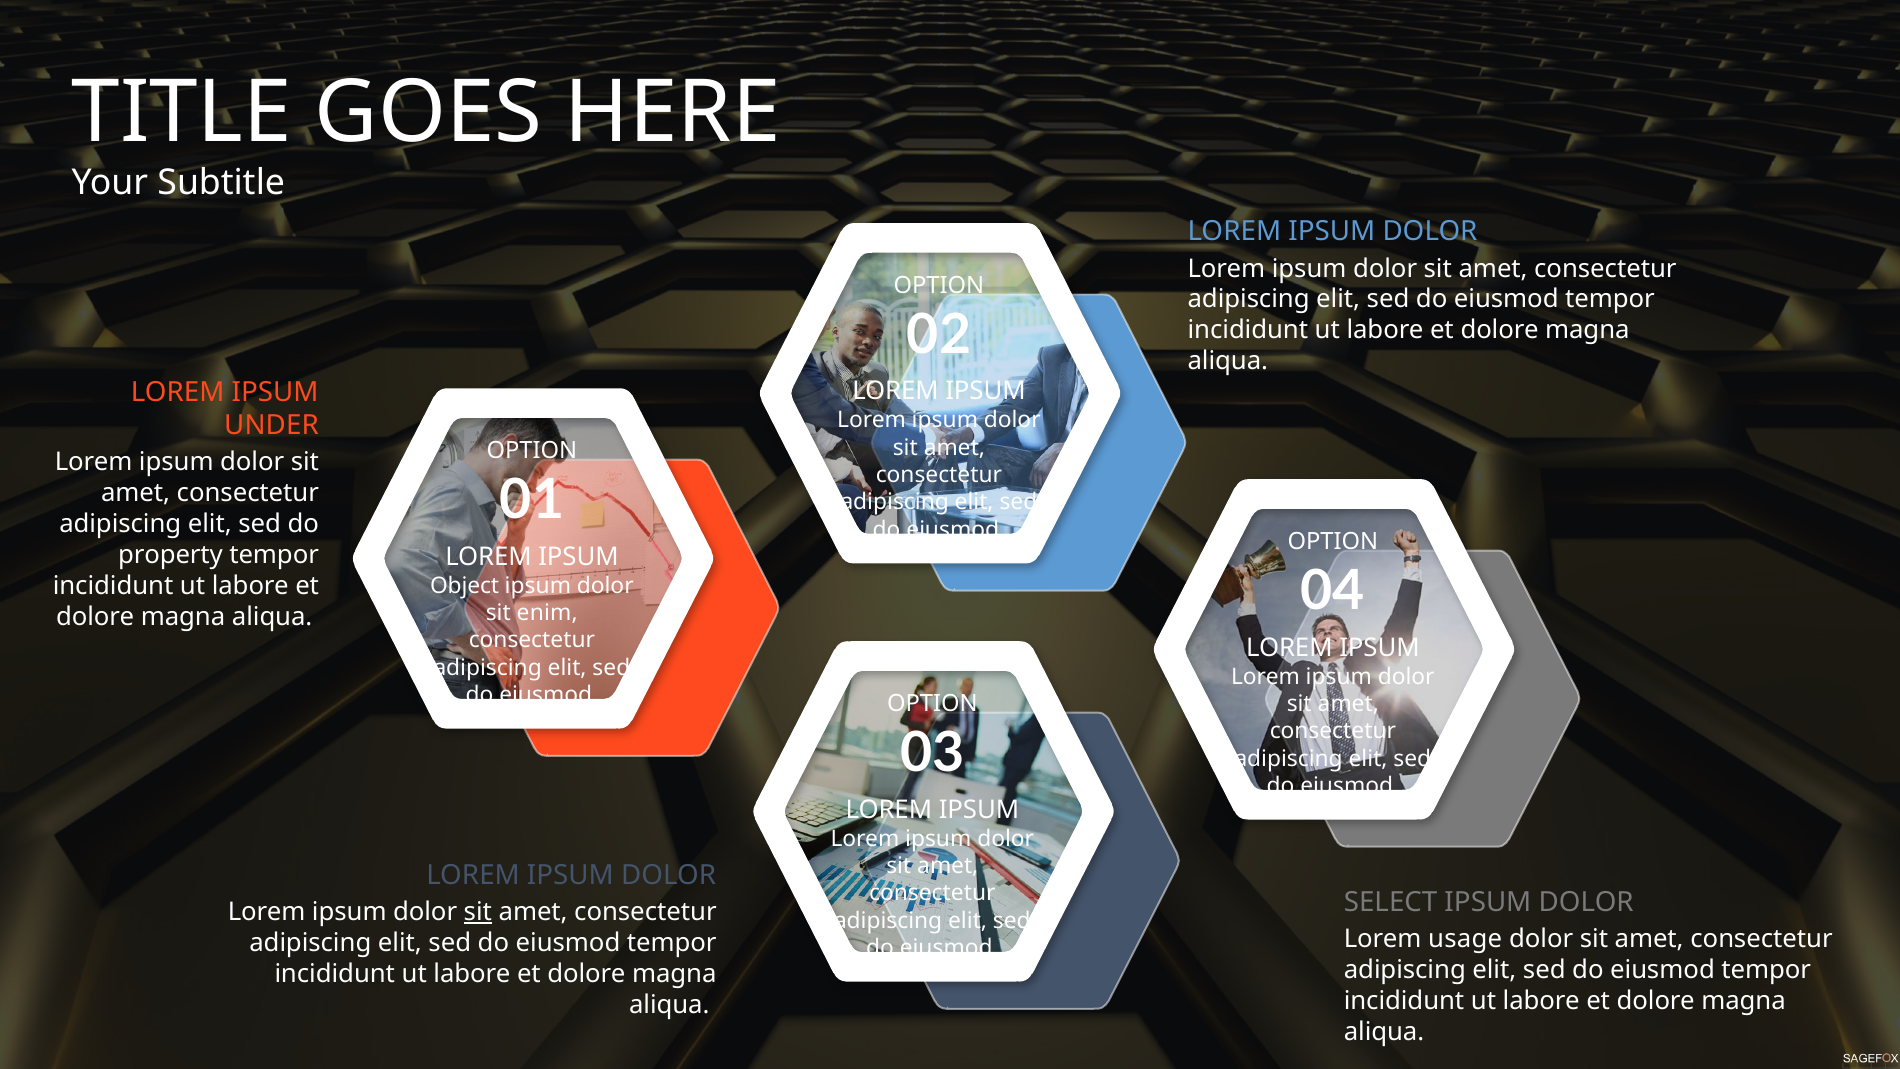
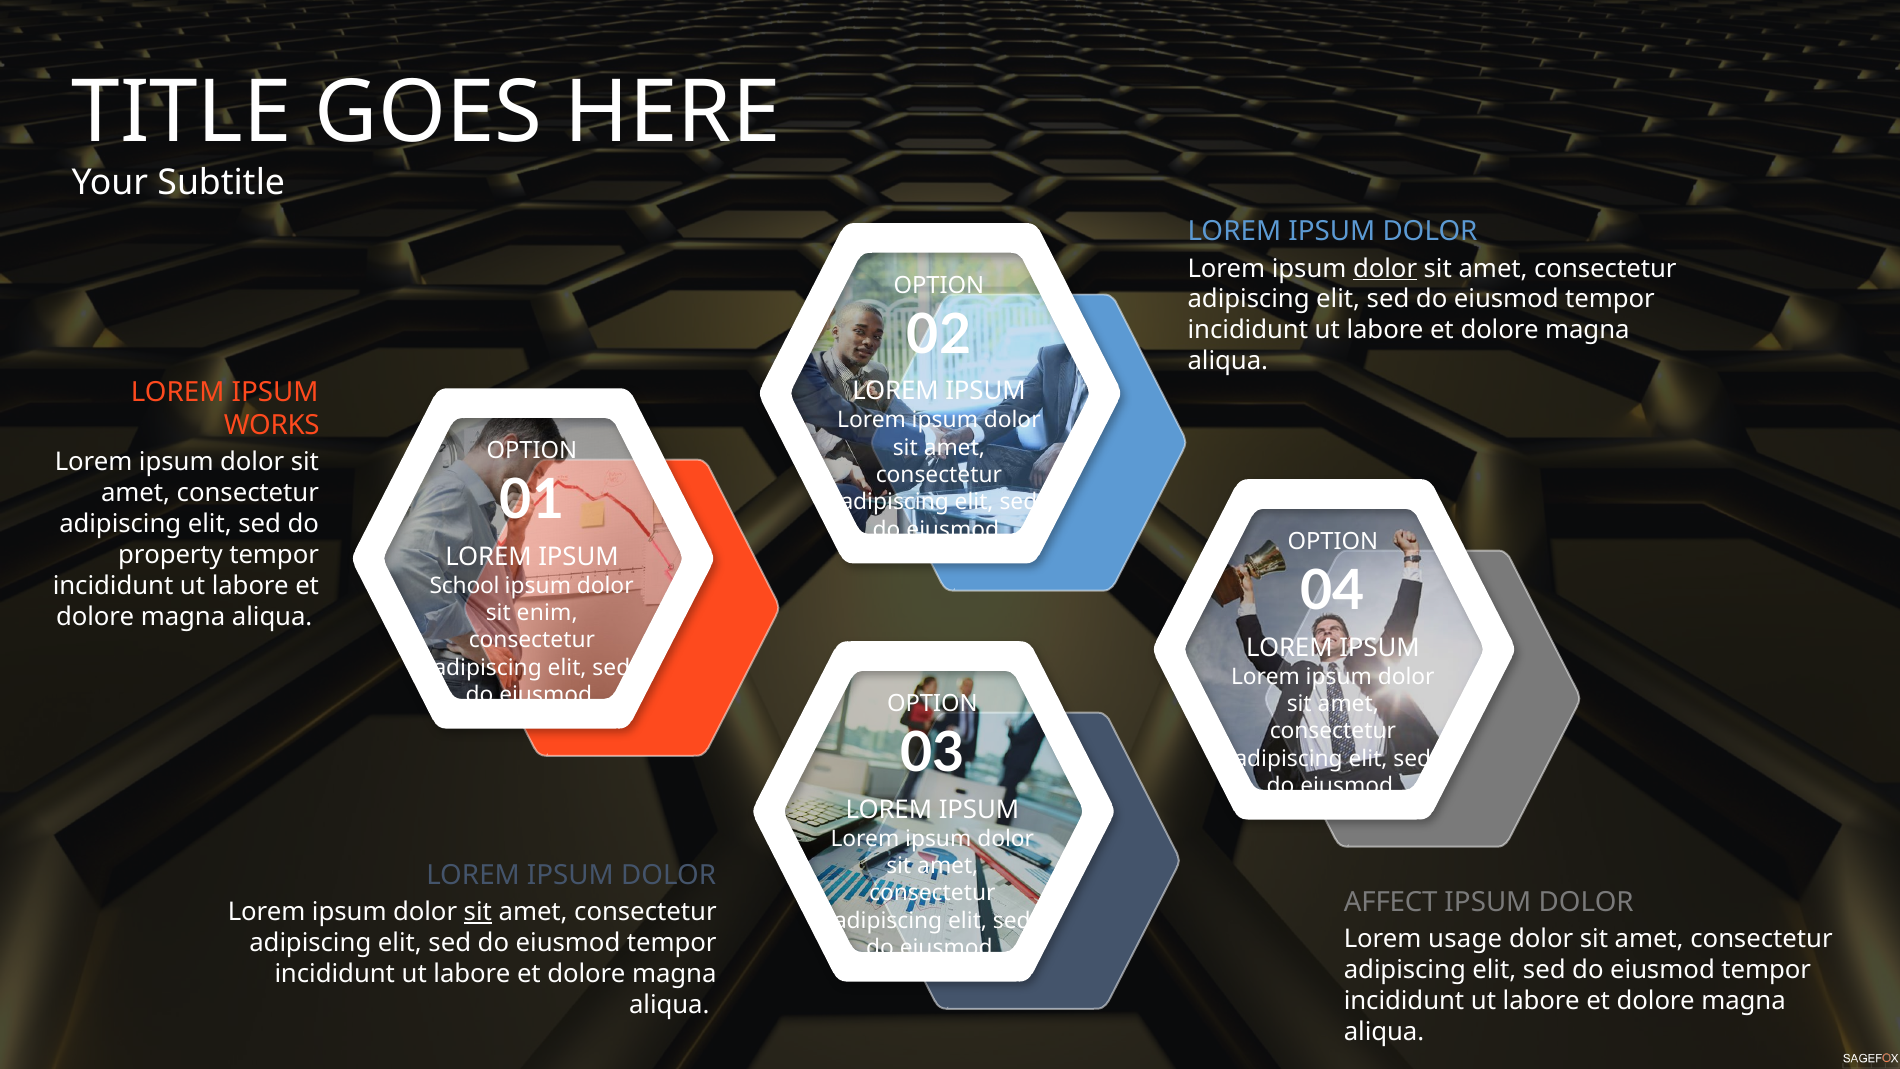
dolor at (1385, 268) underline: none -> present
UNDER: UNDER -> WORKS
Object: Object -> School
SELECT: SELECT -> AFFECT
